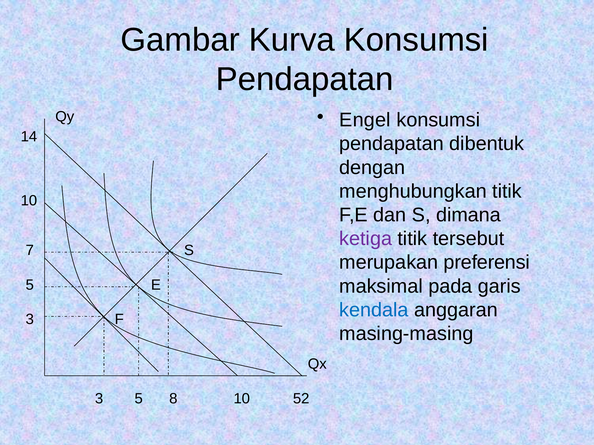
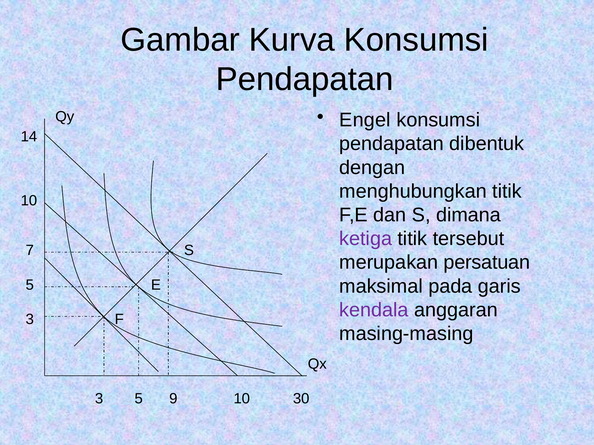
preferensi: preferensi -> persatuan
kendala colour: blue -> purple
8: 8 -> 9
52: 52 -> 30
